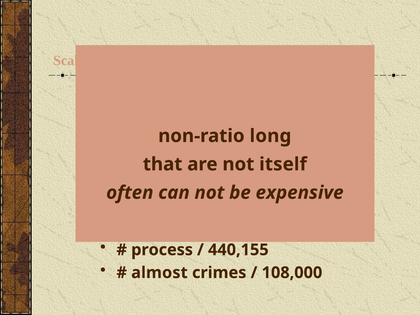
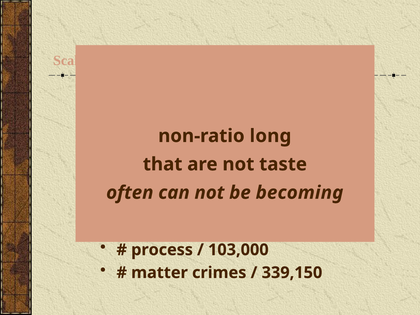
itself: itself -> taste
expensive: expensive -> becoming
440,155: 440,155 -> 103,000
almost: almost -> matter
108,000: 108,000 -> 339,150
